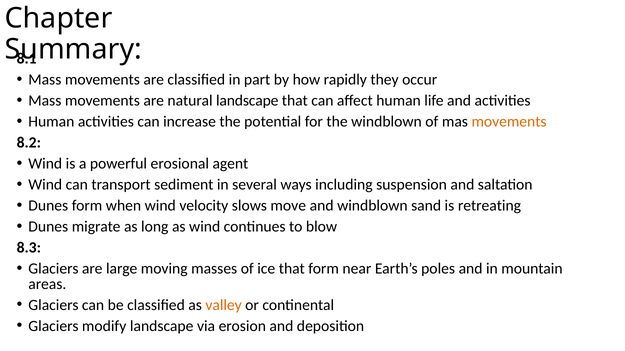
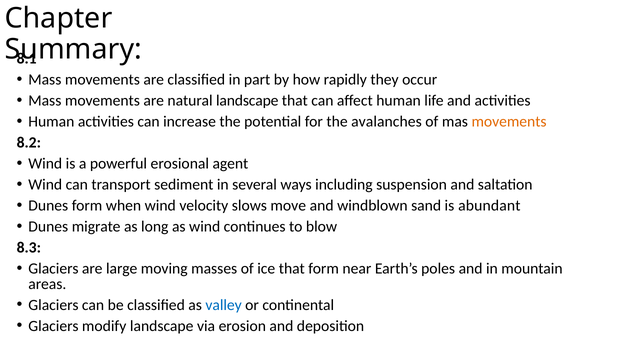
the windblown: windblown -> avalanches
retreating: retreating -> abundant
valley colour: orange -> blue
